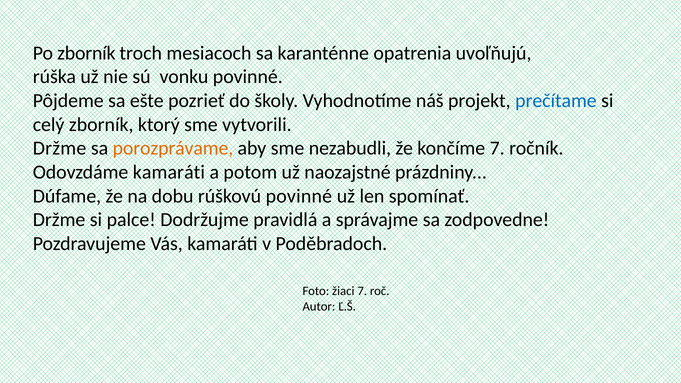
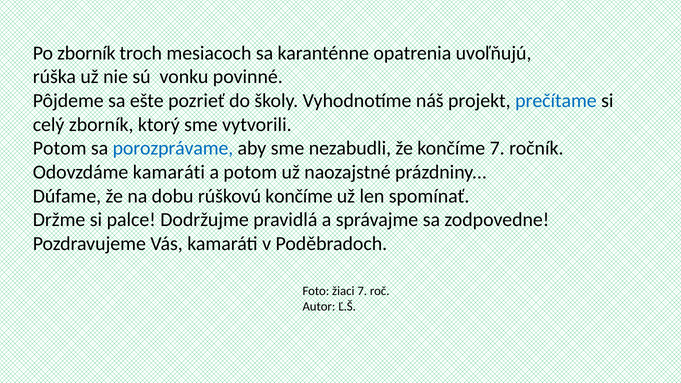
Držme at (60, 148): Držme -> Potom
porozprávame colour: orange -> blue
rúškovú povinné: povinné -> končíme
